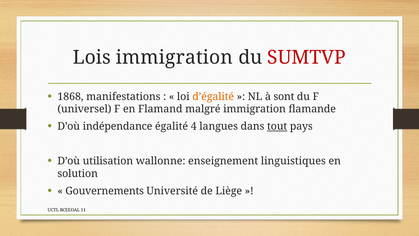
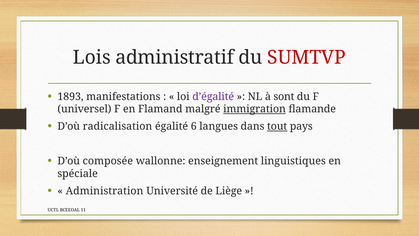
Lois immigration: immigration -> administratif
1868: 1868 -> 1893
d’égalité colour: orange -> purple
immigration at (255, 109) underline: none -> present
indépendance: indépendance -> radicalisation
4: 4 -> 6
utilisation: utilisation -> composée
solution: solution -> spéciale
Gouvernements: Gouvernements -> Administration
